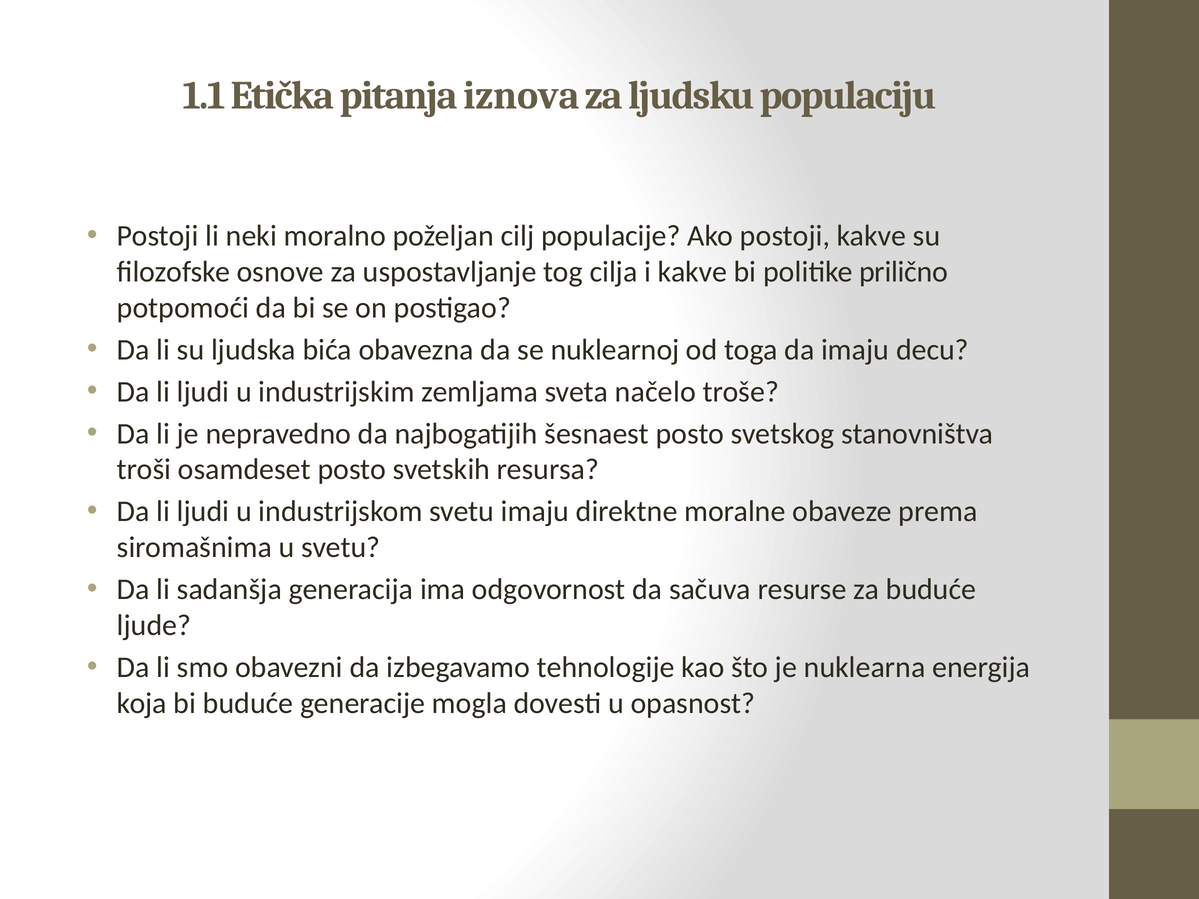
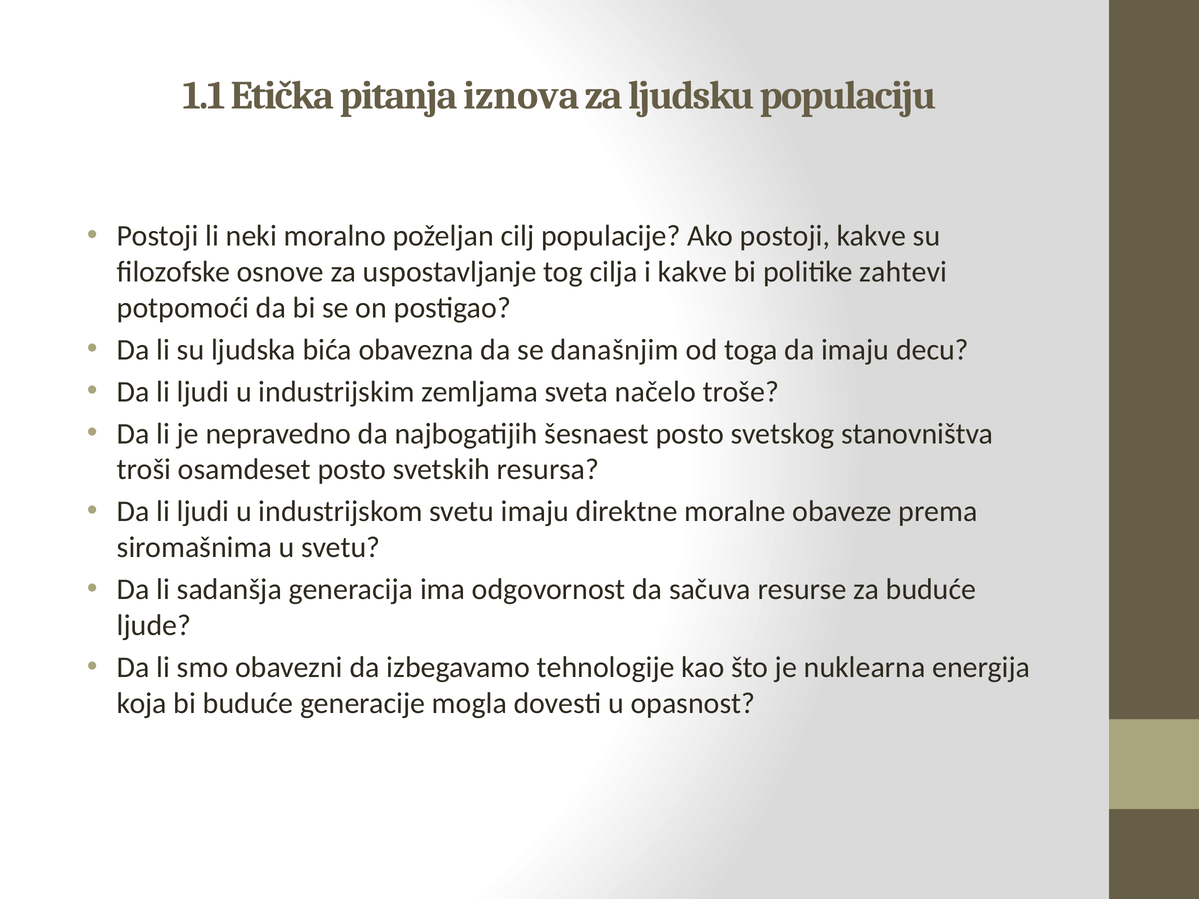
prilično: prilično -> zahtevi
nuklearnoj: nuklearnoj -> današnjim
